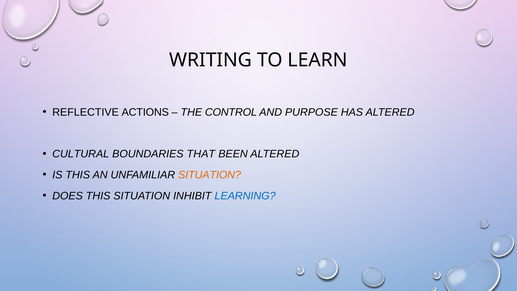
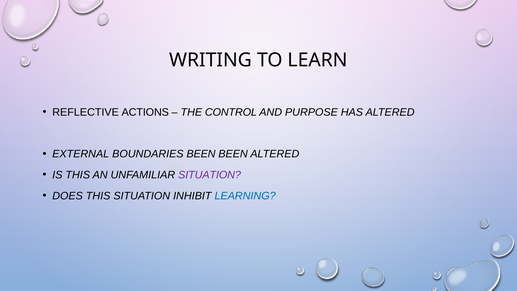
CULTURAL: CULTURAL -> EXTERNAL
BOUNDARIES THAT: THAT -> BEEN
SITUATION at (210, 175) colour: orange -> purple
